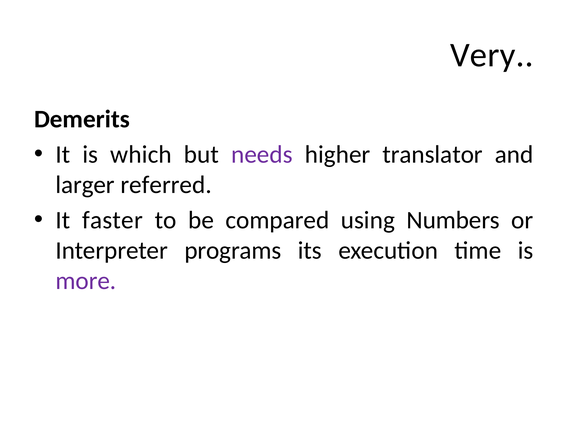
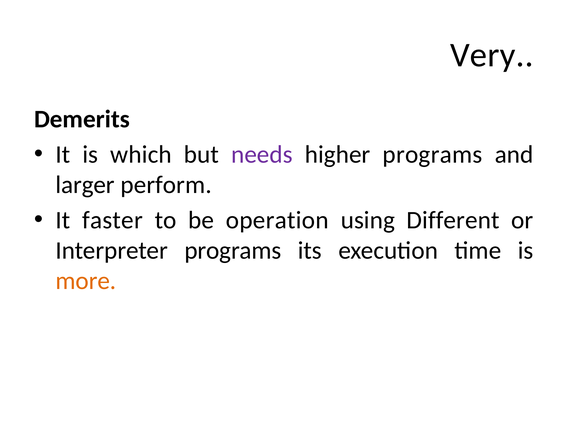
higher translator: translator -> programs
referred: referred -> perform
compared: compared -> operation
Numbers: Numbers -> Different
more colour: purple -> orange
